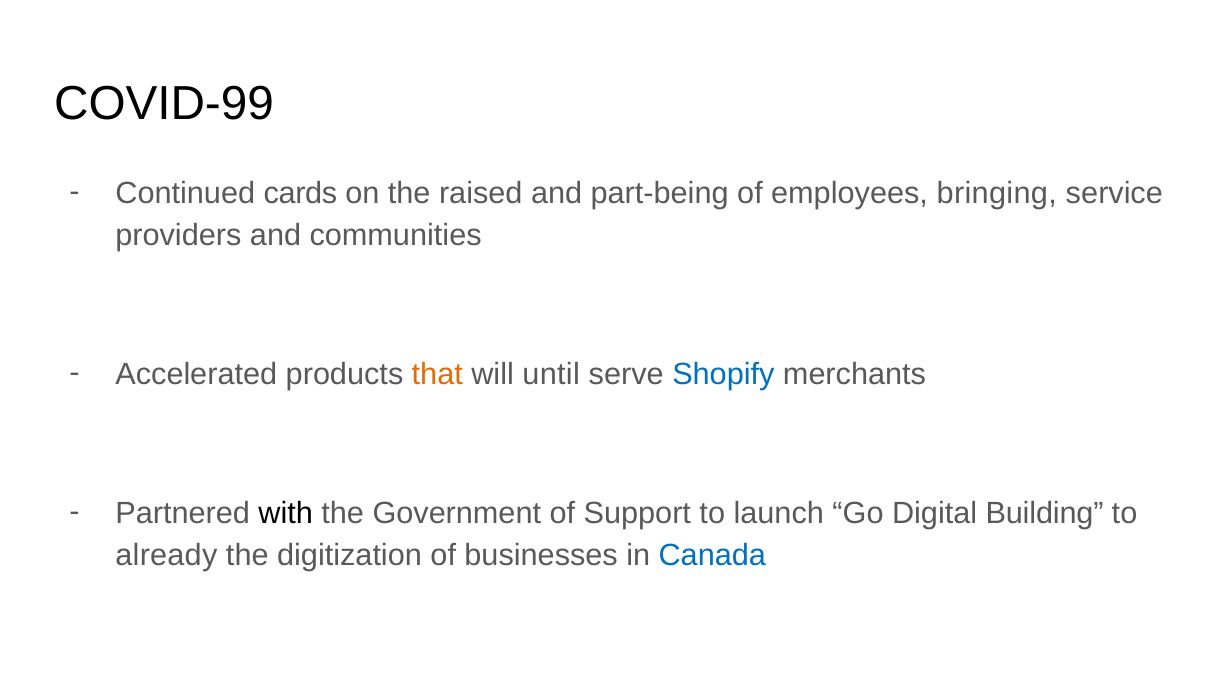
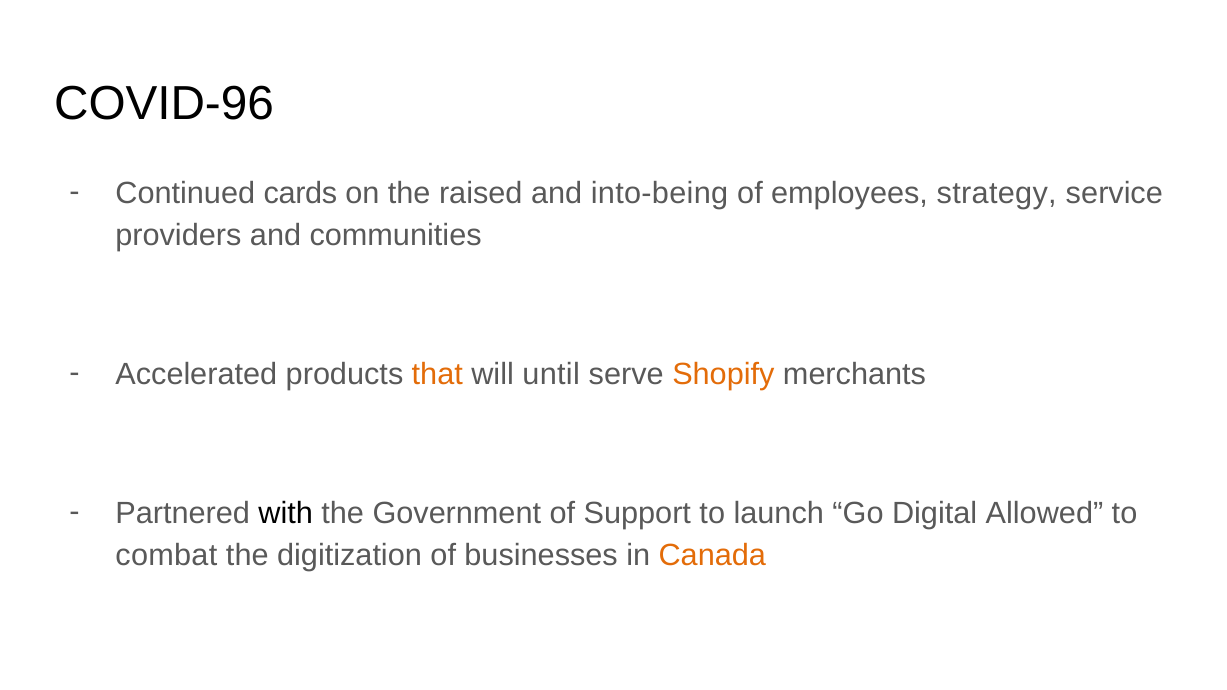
COVID-99: COVID-99 -> COVID-96
part-being: part-being -> into-being
bringing: bringing -> strategy
Shopify colour: blue -> orange
Building: Building -> Allowed
already: already -> combat
Canada colour: blue -> orange
